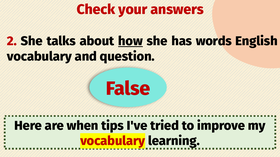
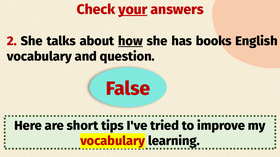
your underline: none -> present
words: words -> books
when: when -> short
